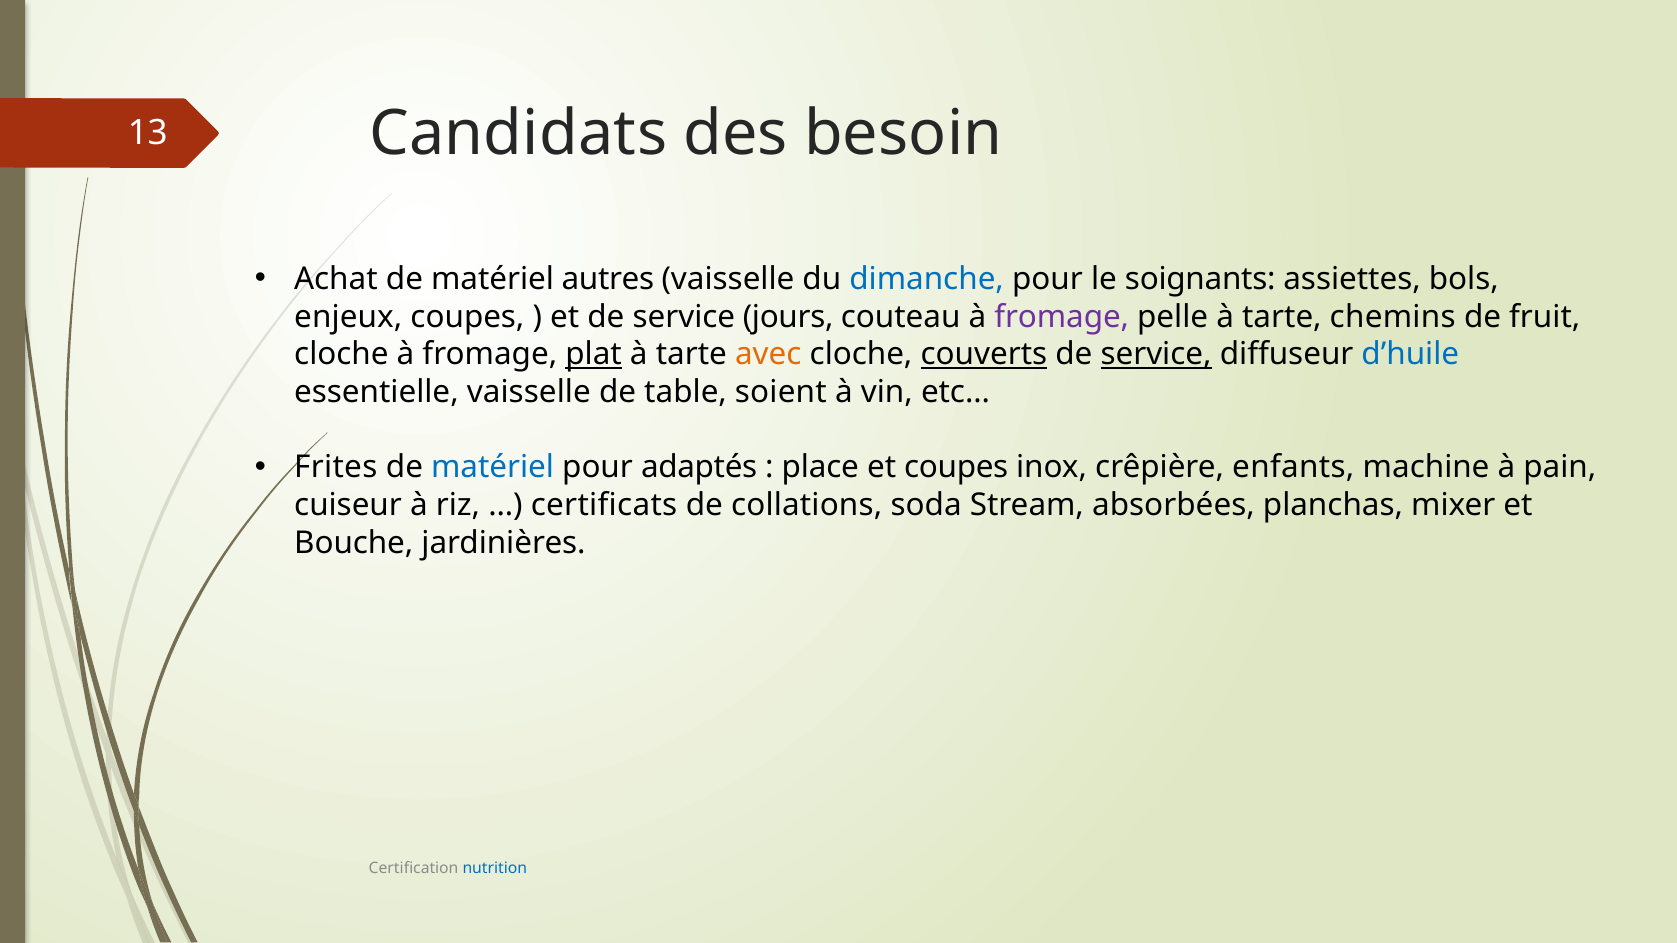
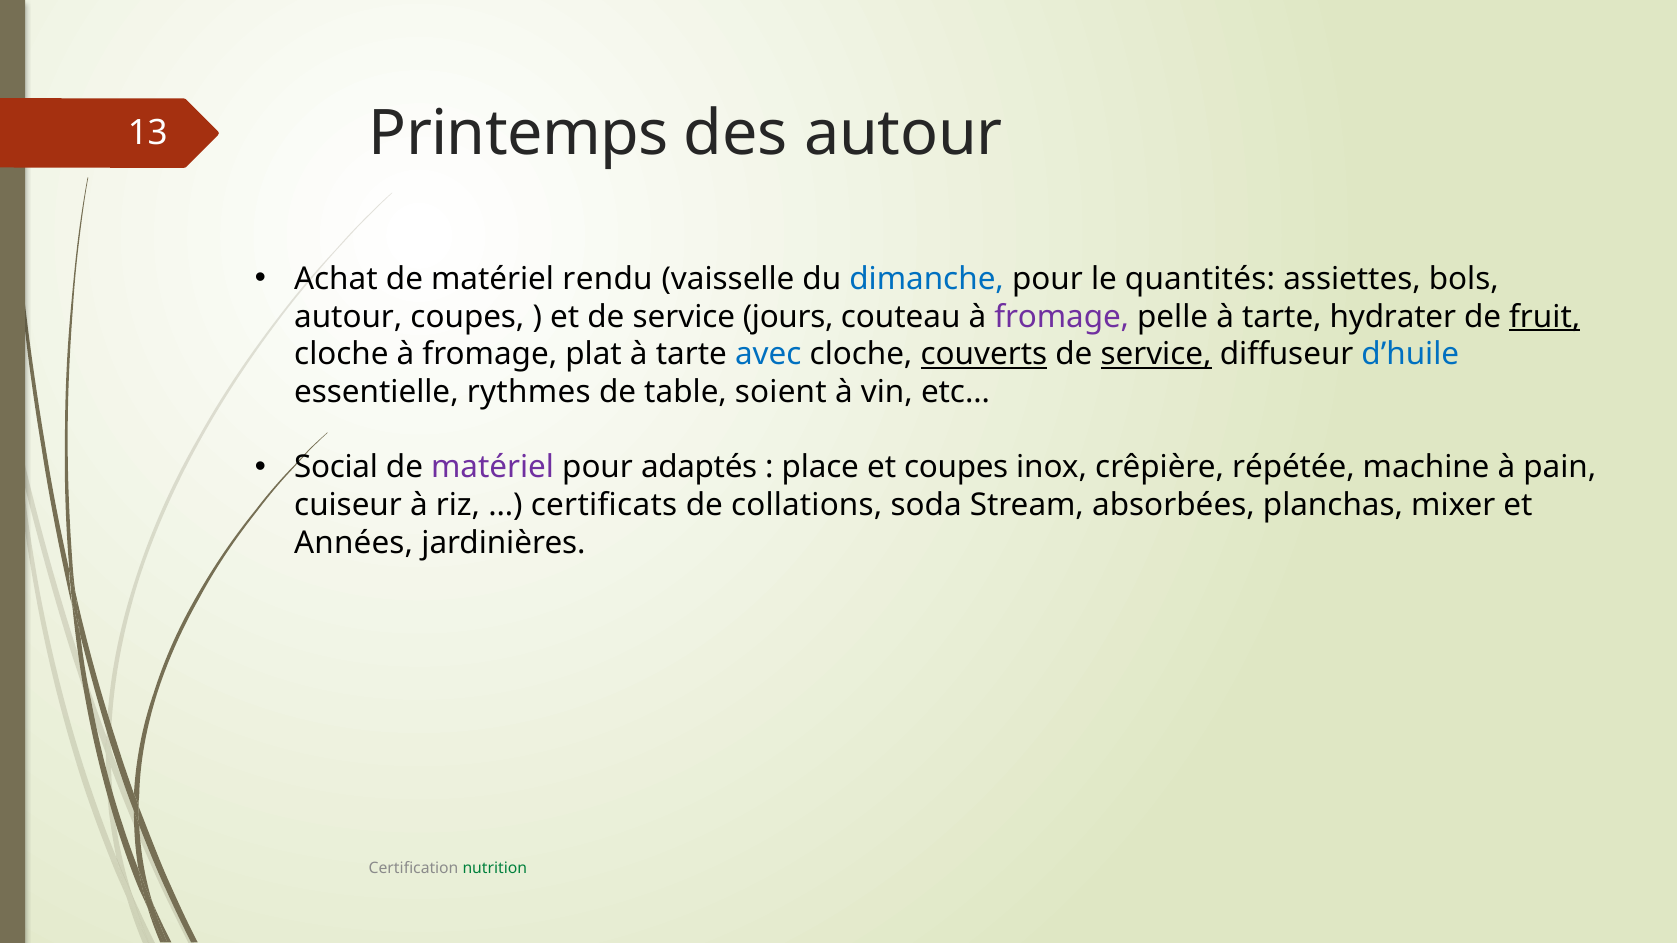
Candidats: Candidats -> Printemps
des besoin: besoin -> autour
autres: autres -> rendu
soignants: soignants -> quantités
enjeux at (348, 317): enjeux -> autour
chemins: chemins -> hydrater
fruit underline: none -> present
plat underline: present -> none
avec colour: orange -> blue
essentielle vaisselle: vaisselle -> rythmes
Frites: Frites -> Social
matériel at (493, 468) colour: blue -> purple
enfants: enfants -> répétée
Bouche: Bouche -> Années
nutrition colour: blue -> green
